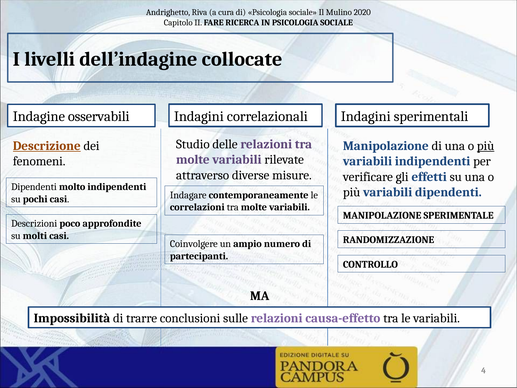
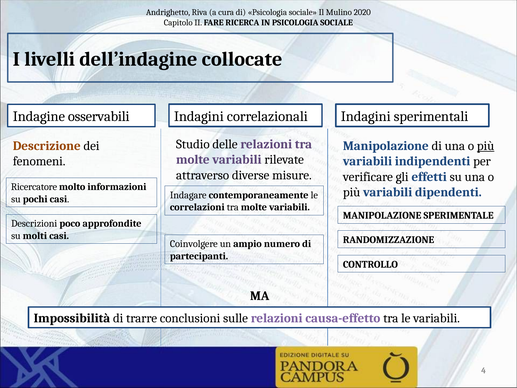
Descrizione underline: present -> none
Dipendenti at (34, 187): Dipendenti -> Ricercatore
molto indipendenti: indipendenti -> informazioni
